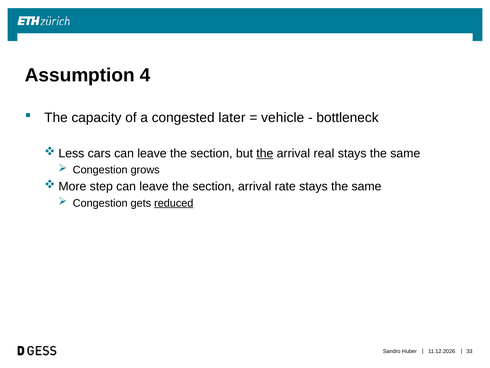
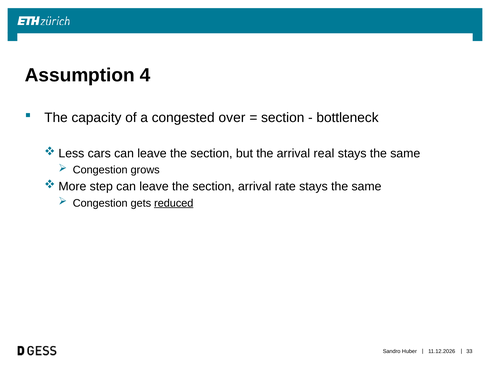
later: later -> over
vehicle at (283, 118): vehicle -> section
the at (265, 153) underline: present -> none
